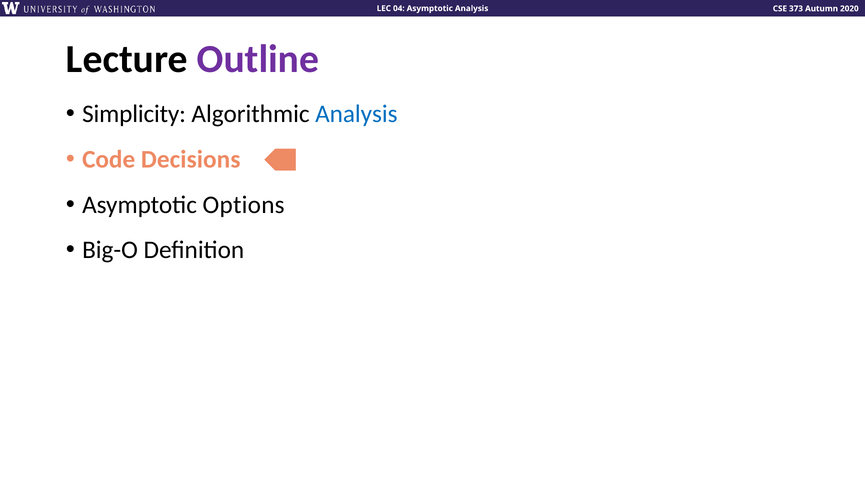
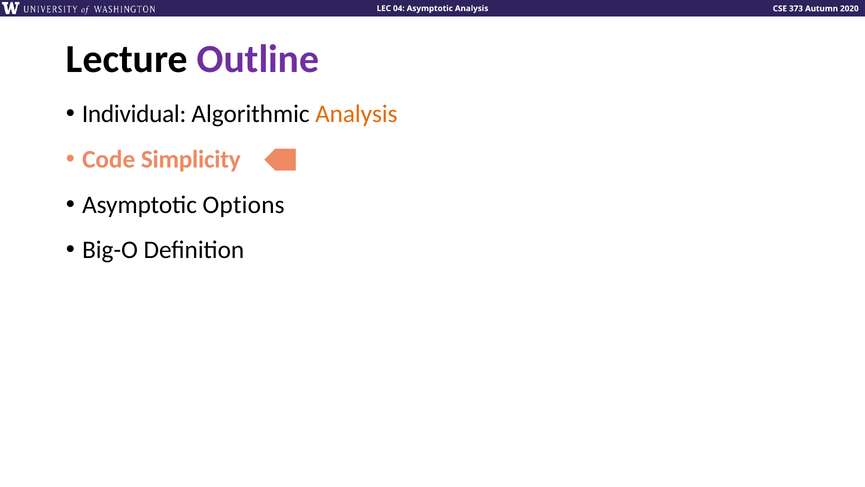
Simplicity: Simplicity -> Individual
Analysis at (356, 114) colour: blue -> orange
Decisions: Decisions -> Simplicity
